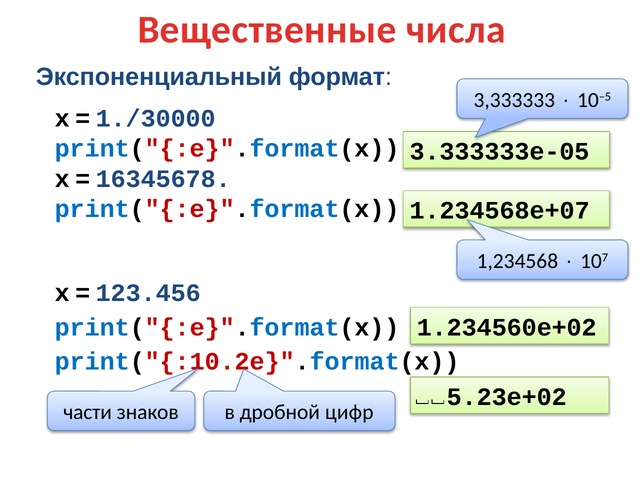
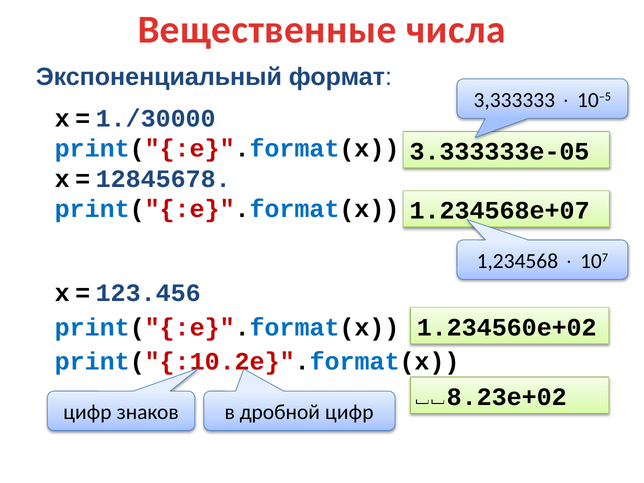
16345678: 16345678 -> 12845678
5.23e+02: 5.23e+02 -> 8.23e+02
части at (88, 412): части -> цифр
